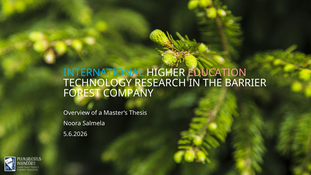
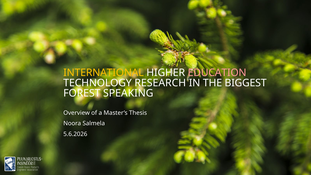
INTERNATIONAL colour: light blue -> yellow
BARRIER: BARRIER -> BIGGEST
COMPANY: COMPANY -> SPEAKING
